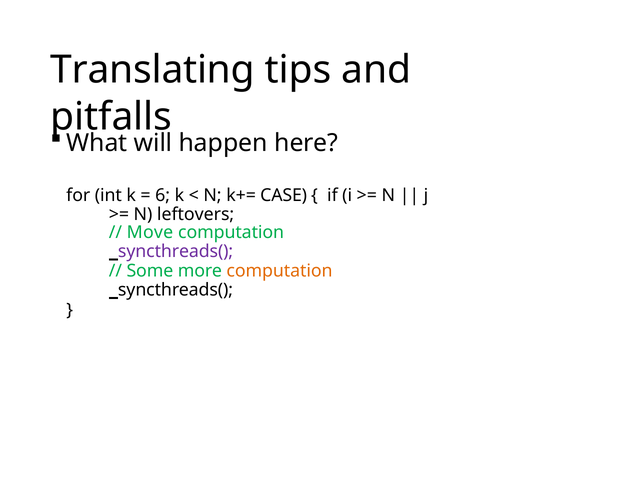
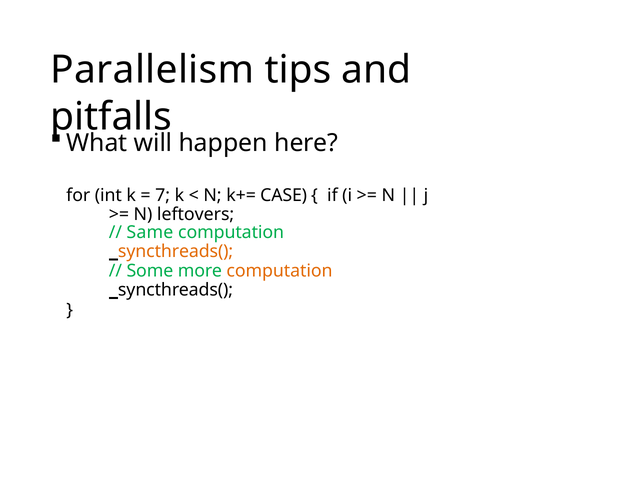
Translating: Translating -> Parallelism
6: 6 -> 7
Move: Move -> Same
syncthreads( at (176, 252) colour: purple -> orange
